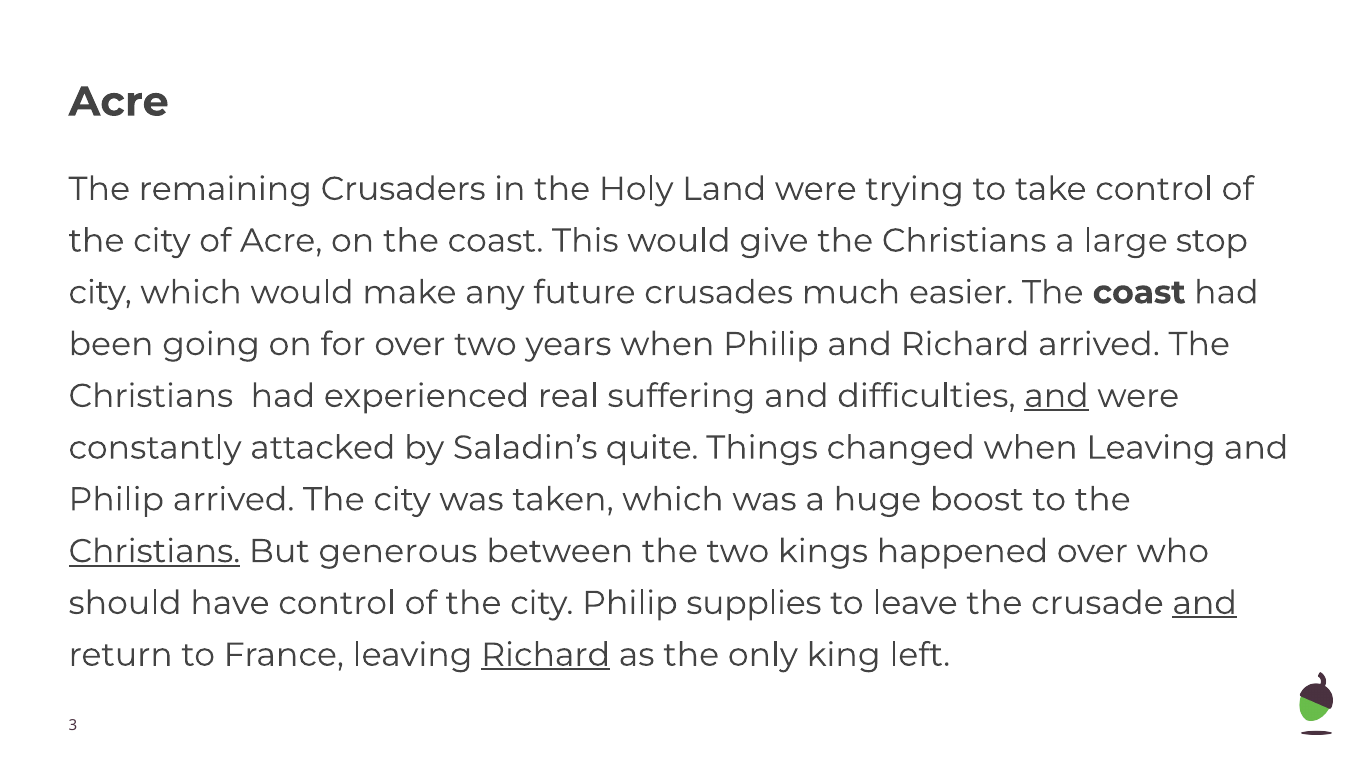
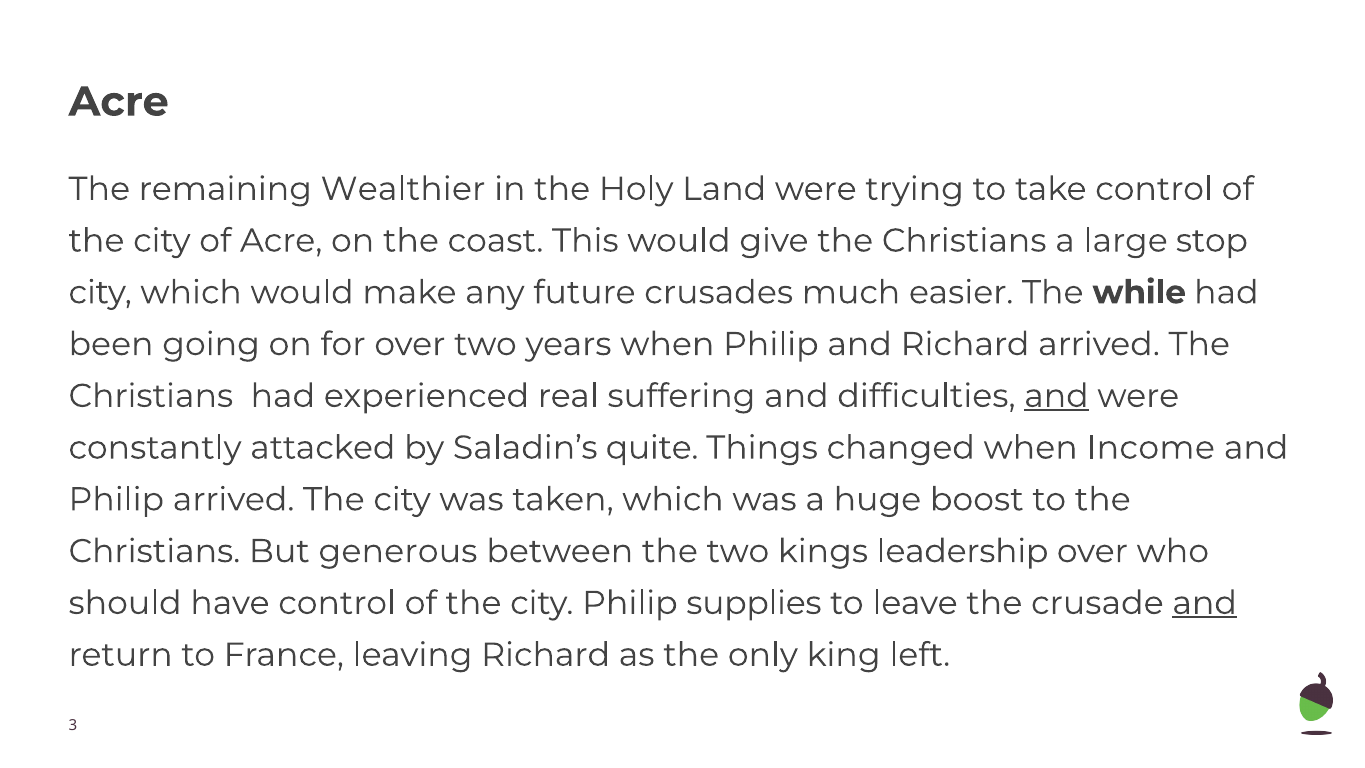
Crusaders: Crusaders -> Wealthier
easier The coast: coast -> while
when Leaving: Leaving -> Income
Christians at (154, 551) underline: present -> none
happened: happened -> leadership
Richard at (546, 655) underline: present -> none
